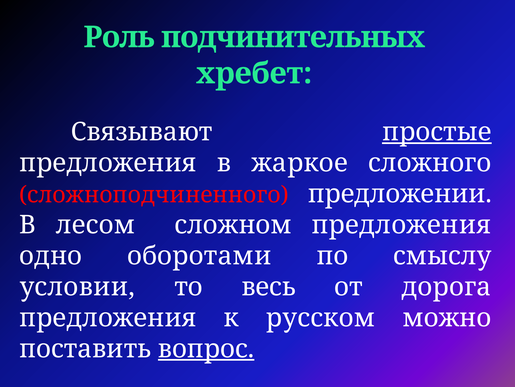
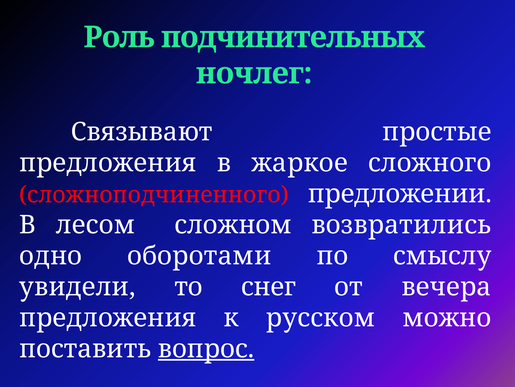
хребет: хребет -> ночлег
простые underline: present -> none
сложном предложения: предложения -> возвратились
условии: условии -> увидели
весь: весь -> снег
дорога: дорога -> вечера
